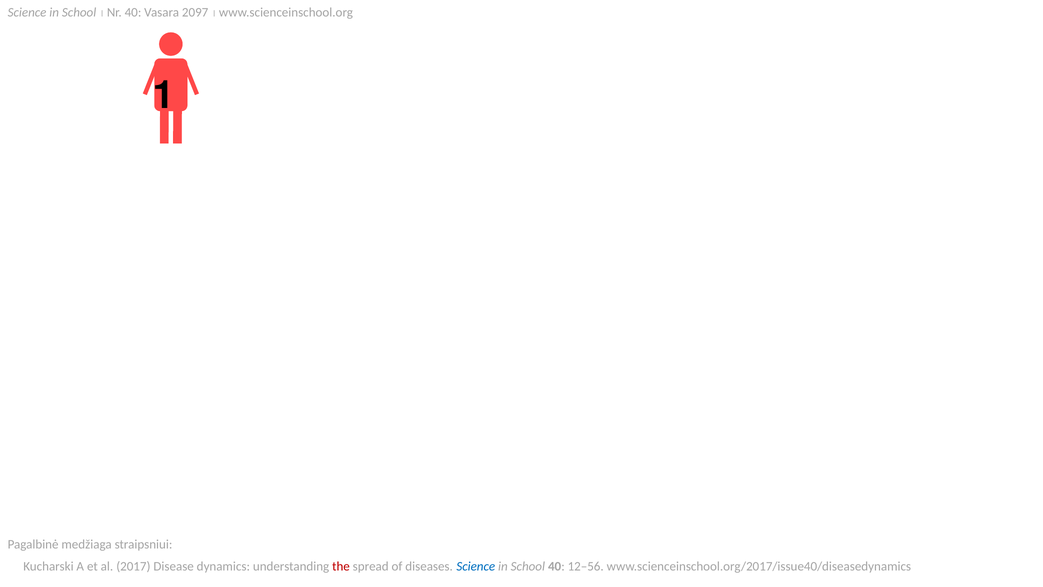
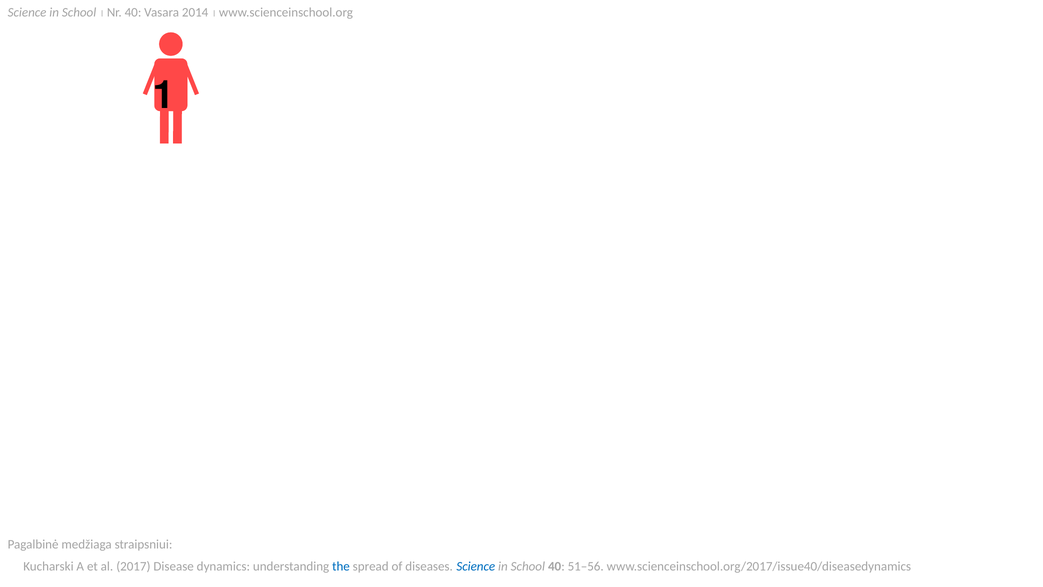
2097: 2097 -> 2014
the colour: red -> blue
12–56: 12–56 -> 51–56
